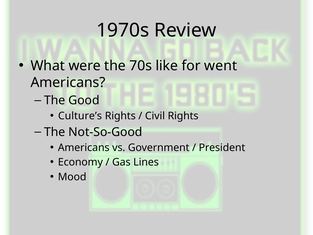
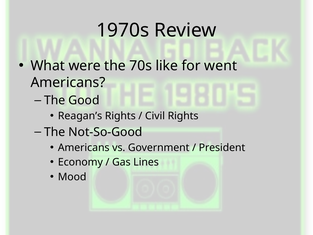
Culture’s: Culture’s -> Reagan’s
